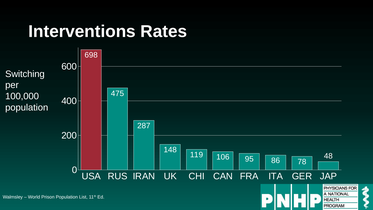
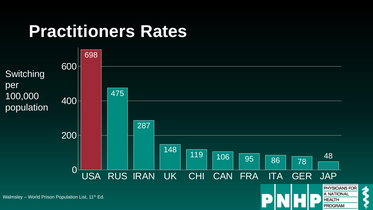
Interventions: Interventions -> Practitioners
